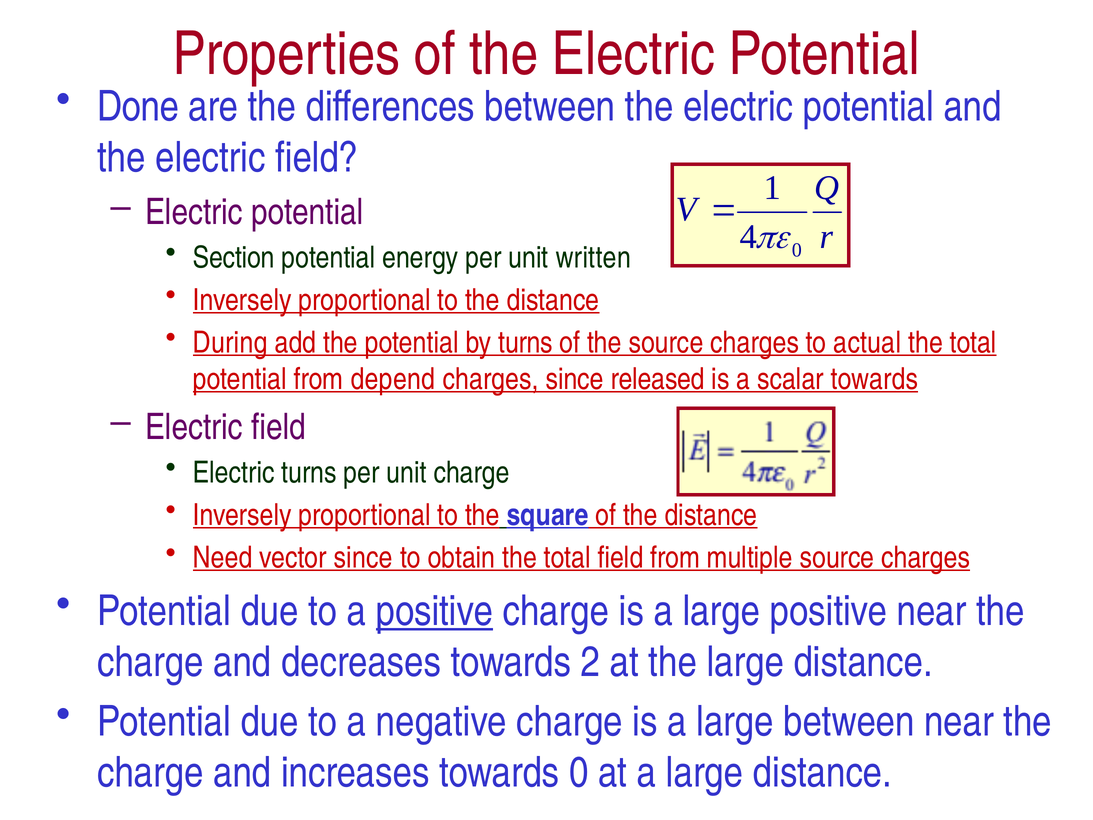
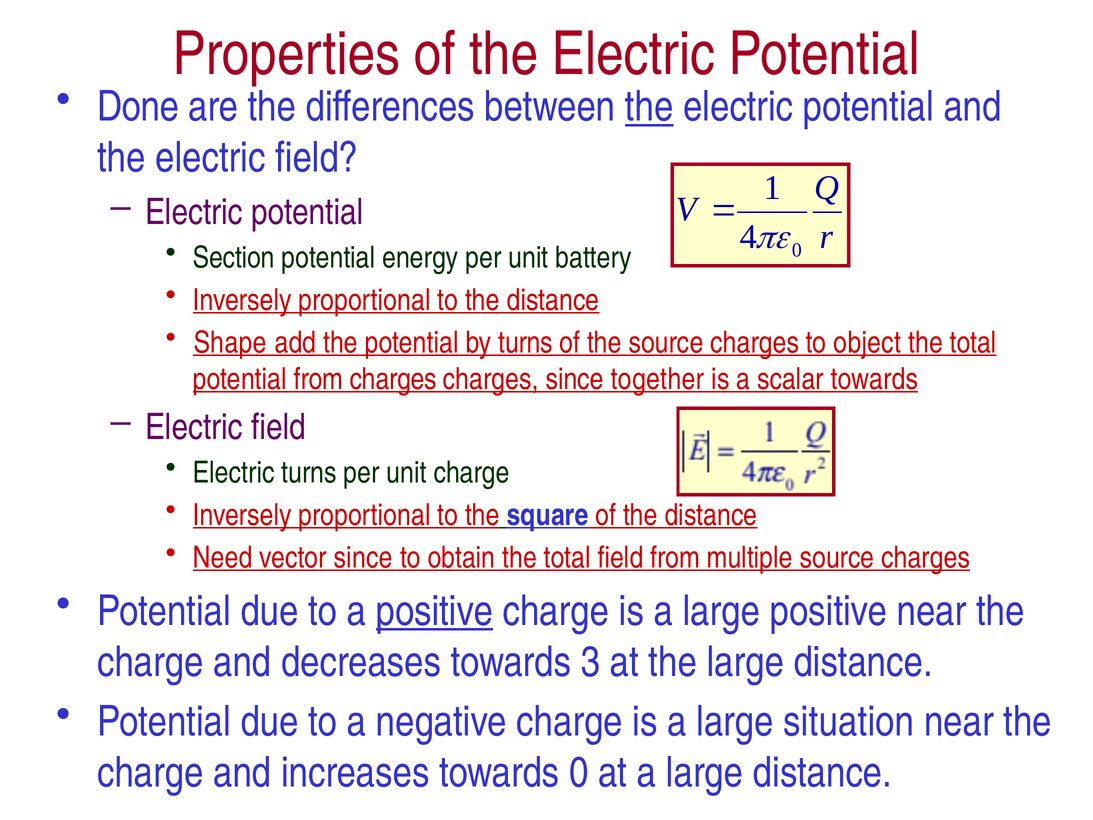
the at (649, 107) underline: none -> present
written: written -> battery
During: During -> Shape
actual: actual -> object
from depend: depend -> charges
released: released -> together
2: 2 -> 3
large between: between -> situation
